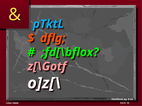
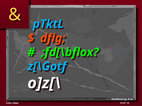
z[\Gotf colour: pink -> light blue
